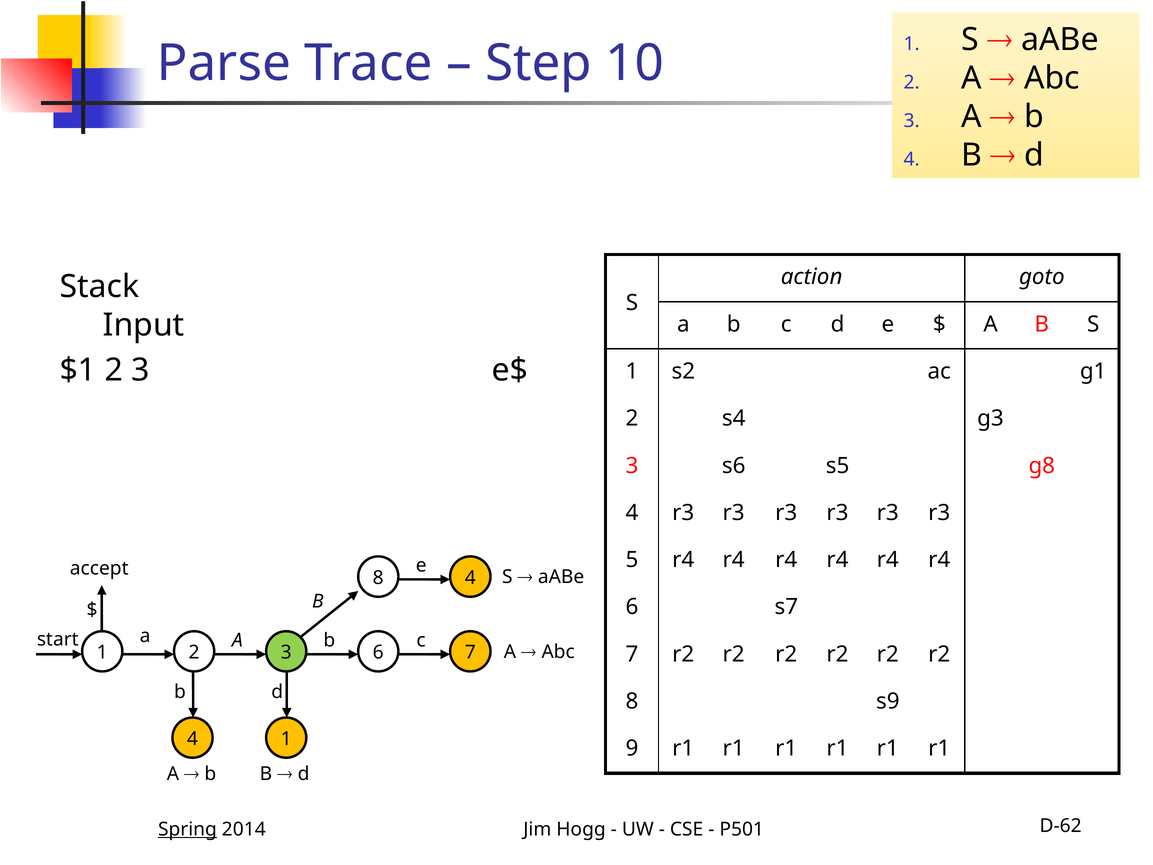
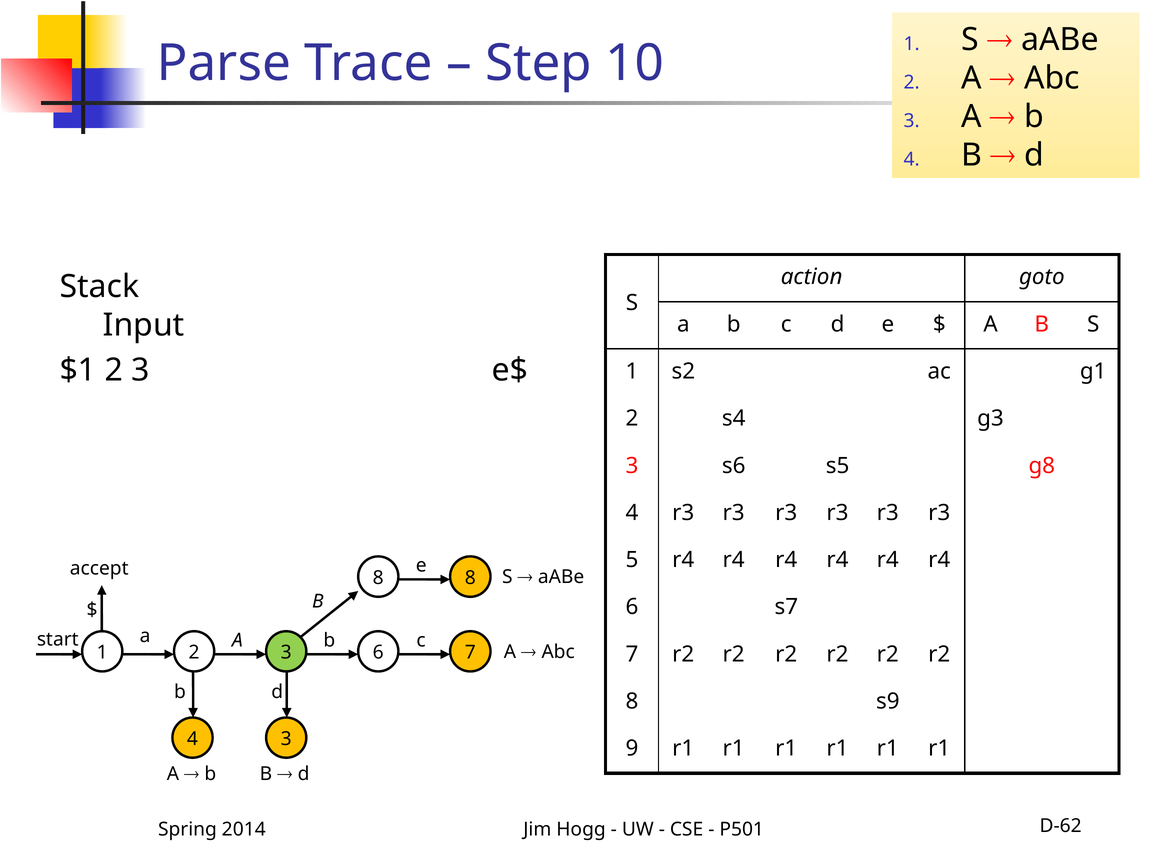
8 4: 4 -> 8
4 1: 1 -> 3
Spring underline: present -> none
